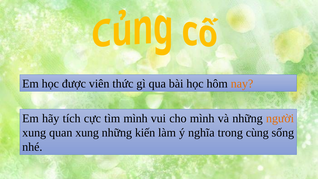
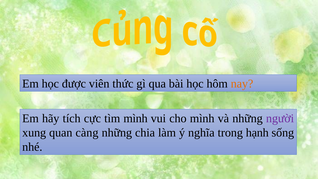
người colour: orange -> purple
quan xung: xung -> càng
kiến: kiến -> chia
cùng: cùng -> hạnh
